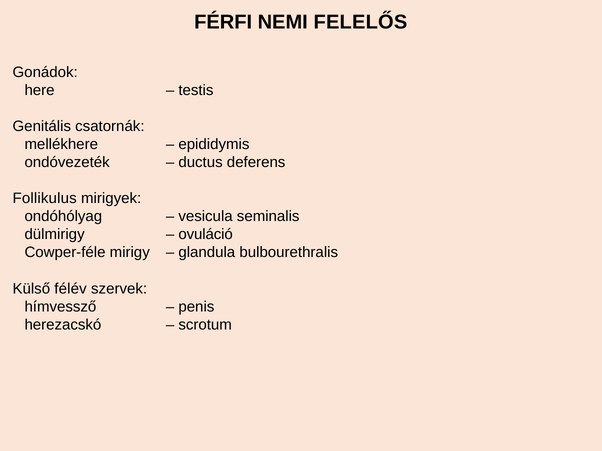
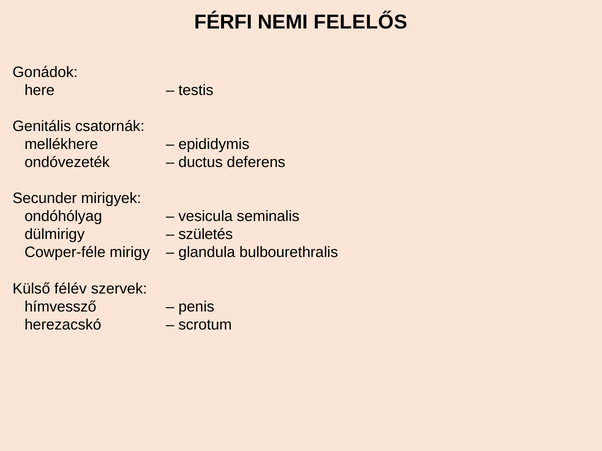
Follikulus: Follikulus -> Secunder
ovuláció: ovuláció -> születés
